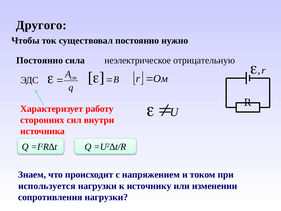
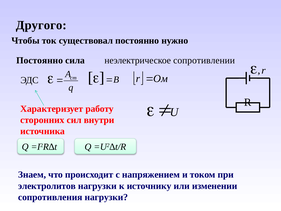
отрицательную: отрицательную -> сопротивлении
используется: используется -> электролитов
